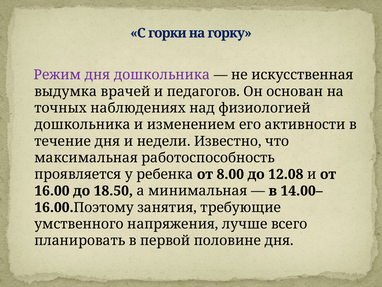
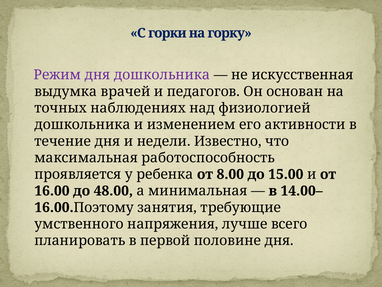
12.08: 12.08 -> 15.00
18.50: 18.50 -> 48.00
